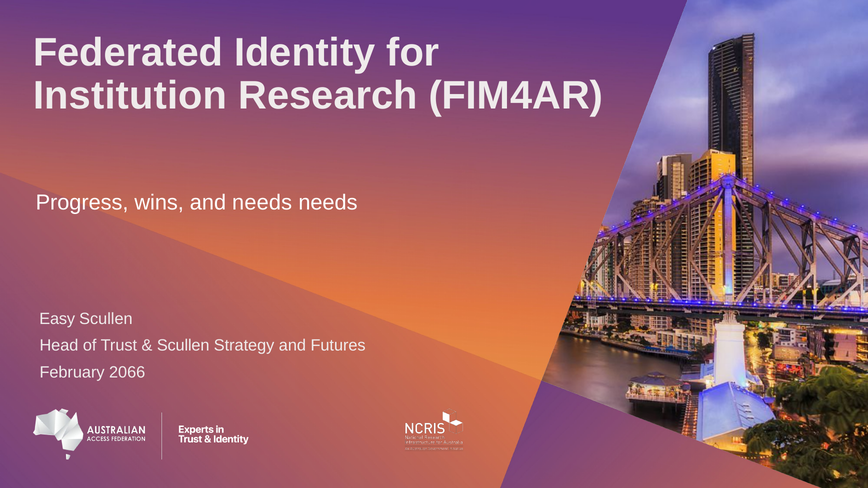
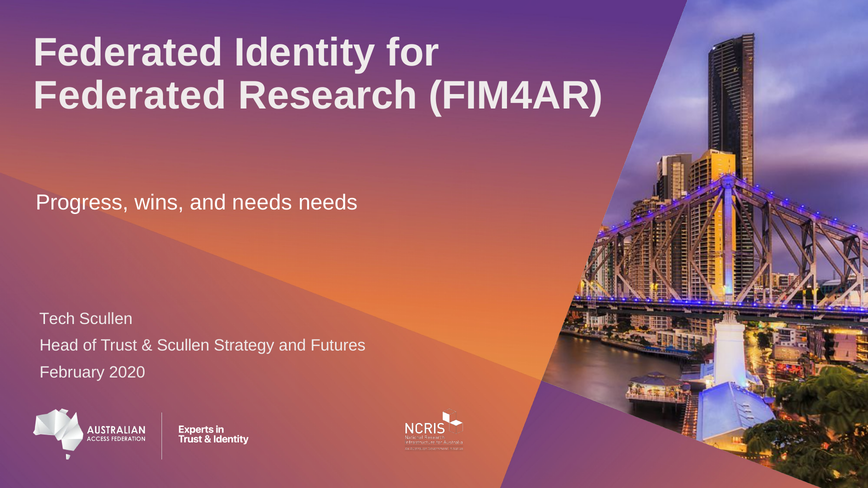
Institution at (130, 96): Institution -> Federated
Easy: Easy -> Tech
2066: 2066 -> 2020
